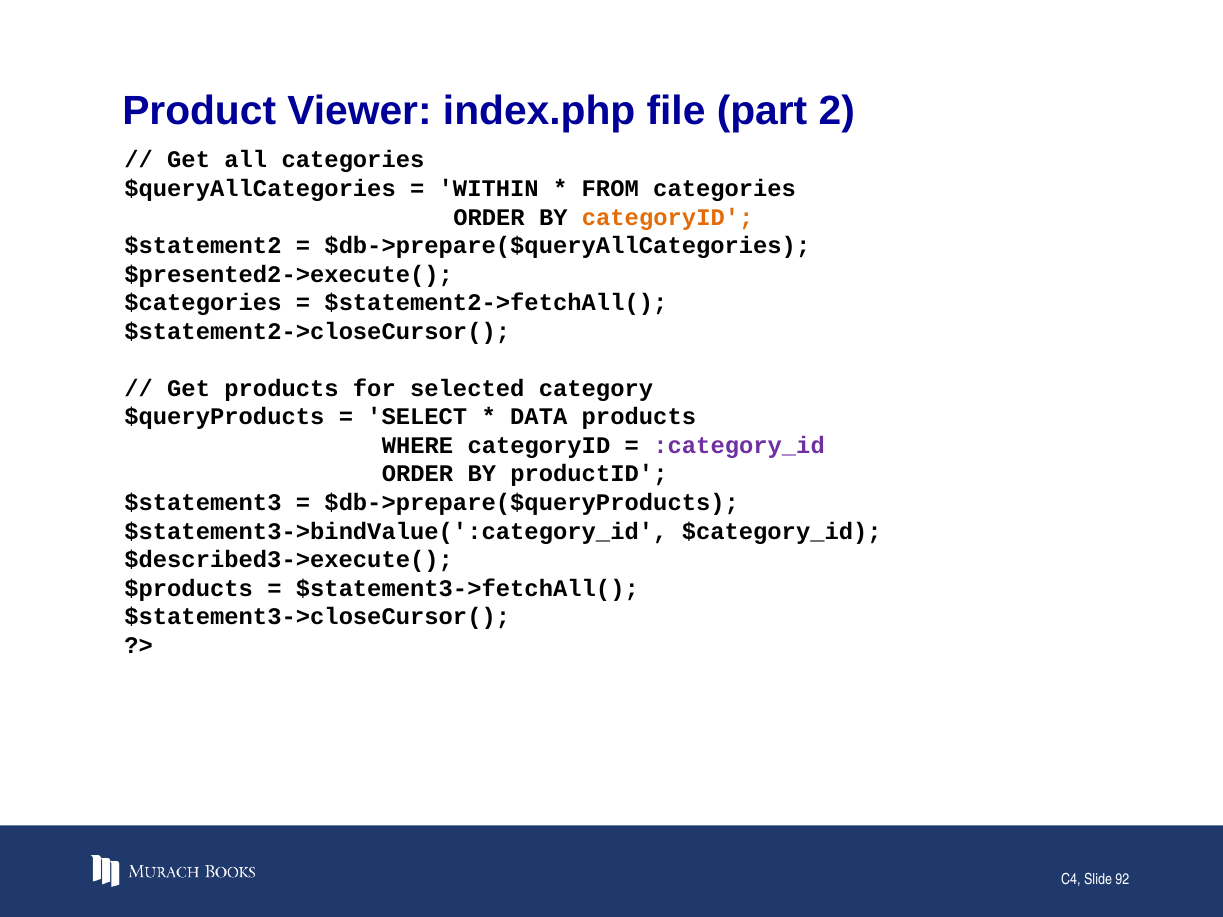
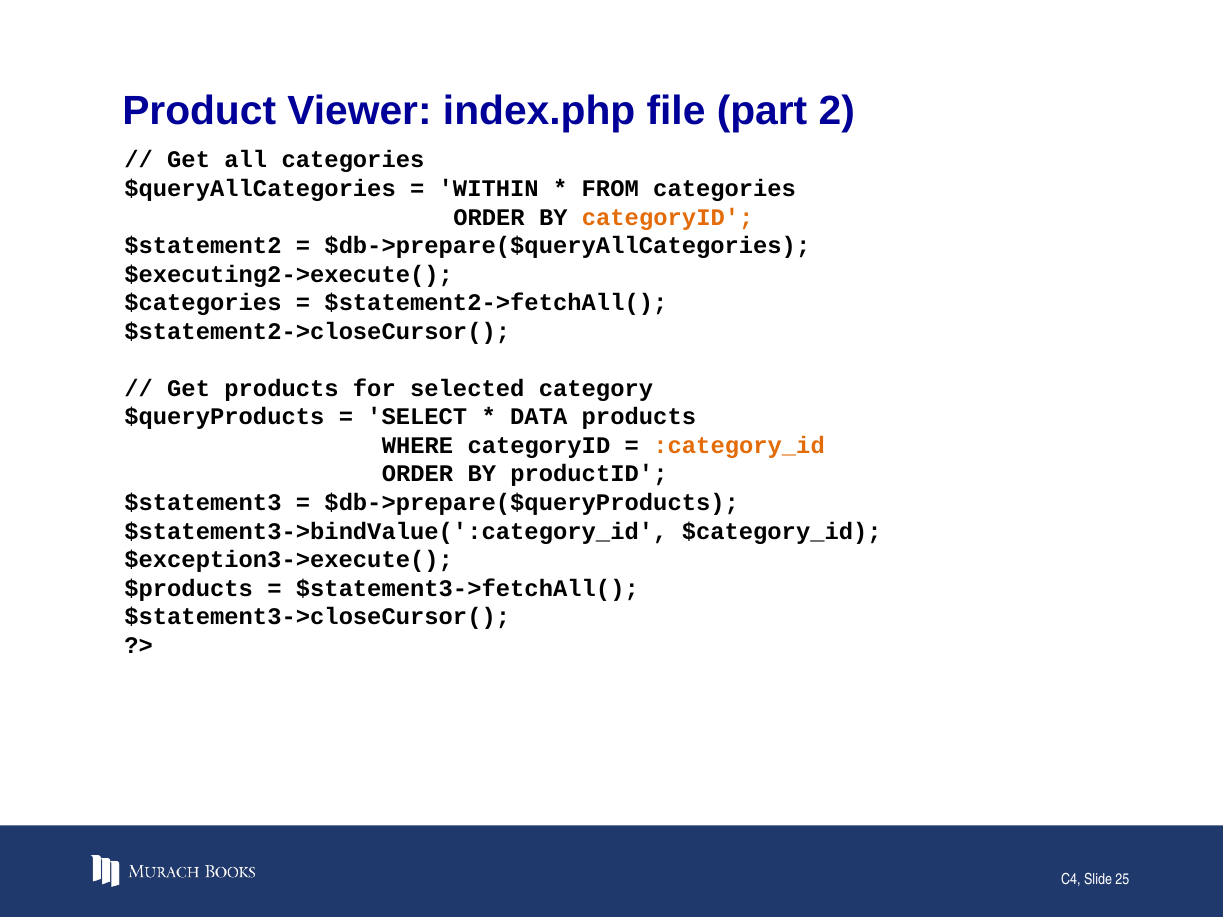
$presented2->execute(: $presented2->execute( -> $executing2->execute(
:category_id colour: purple -> orange
$described3->execute(: $described3->execute( -> $exception3->execute(
92: 92 -> 25
